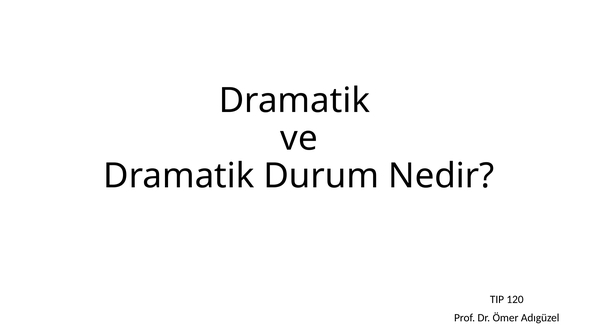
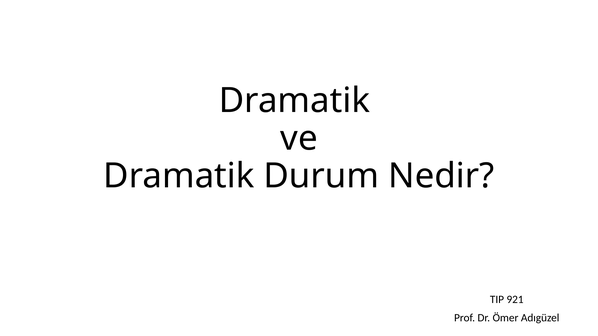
120: 120 -> 921
